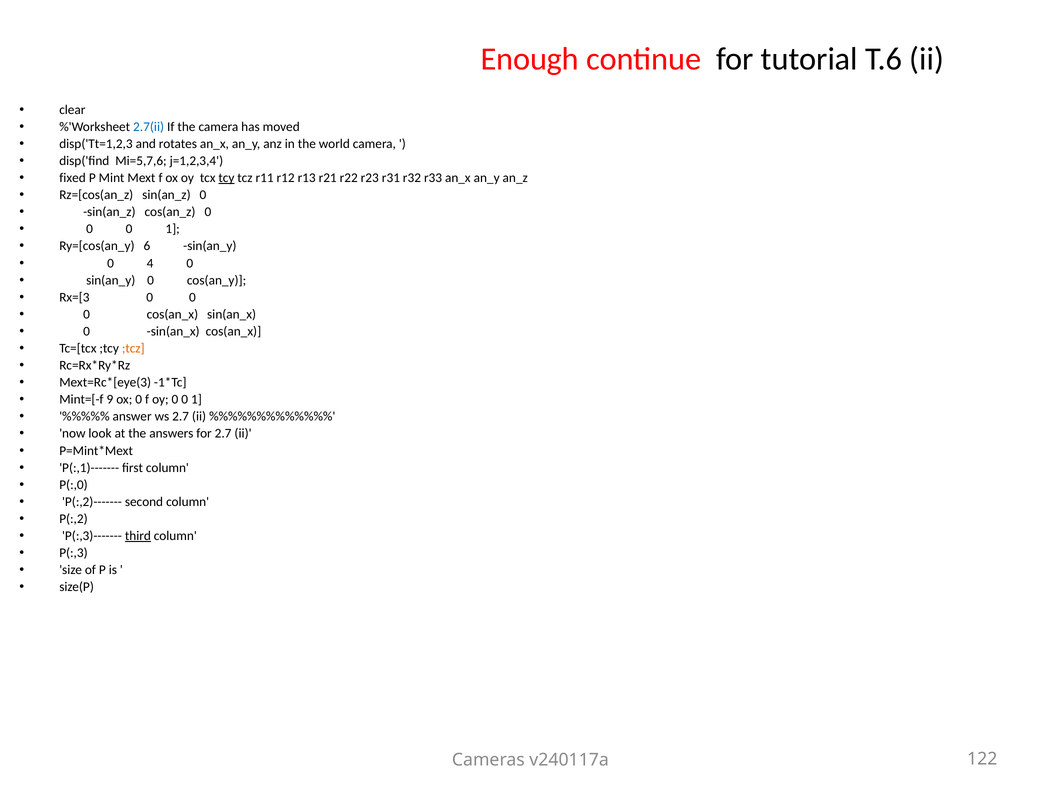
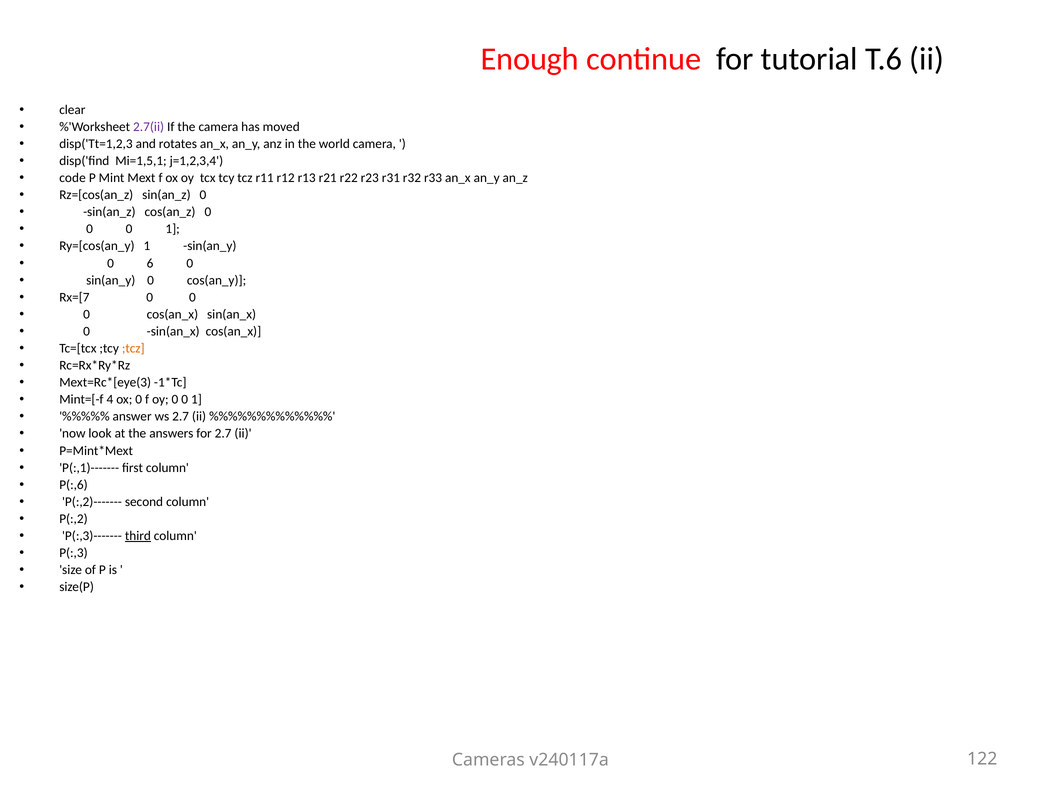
2.7(ii colour: blue -> purple
Mi=5,7,6: Mi=5,7,6 -> Mi=1,5,1
fixed: fixed -> code
tcy underline: present -> none
Ry=[cos(an_y 6: 6 -> 1
4: 4 -> 6
Rx=[3: Rx=[3 -> Rx=[7
9: 9 -> 4
P(:,0: P(:,0 -> P(:,6
